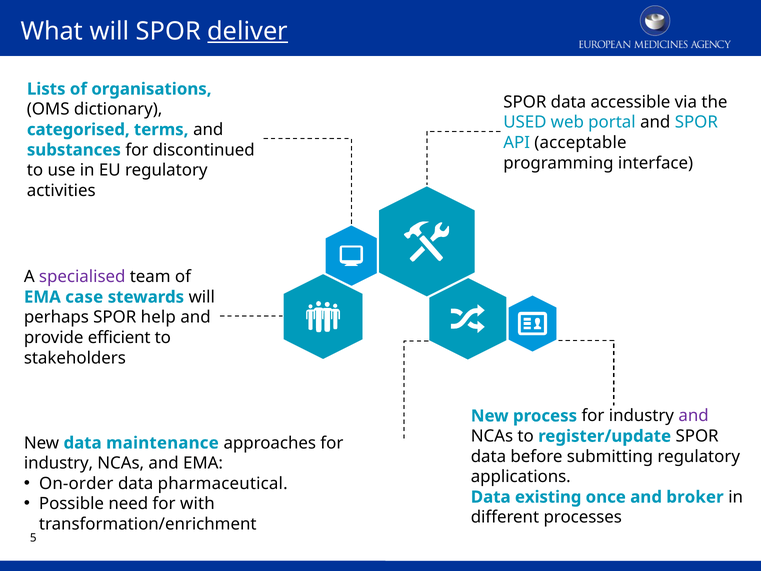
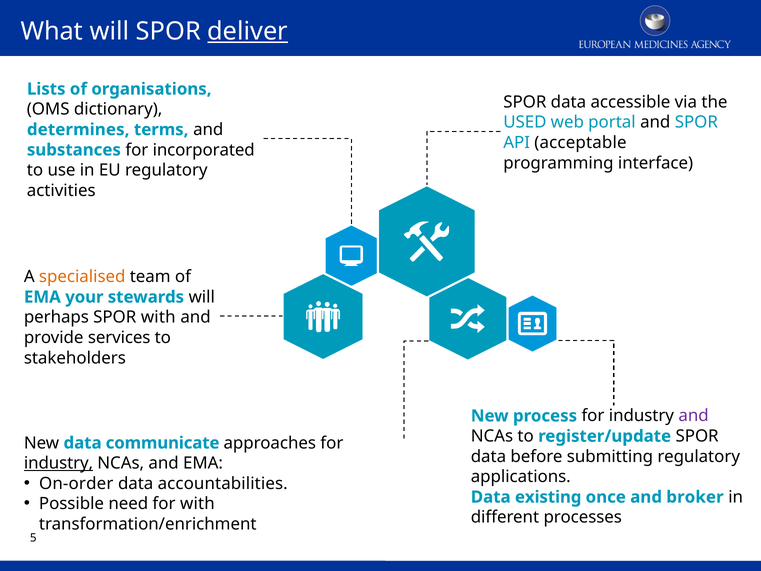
categorised: categorised -> determines
discontinued: discontinued -> incorporated
specialised colour: purple -> orange
case: case -> your
SPOR help: help -> with
efficient: efficient -> services
maintenance: maintenance -> communicate
industry at (58, 463) underline: none -> present
pharmaceutical: pharmaceutical -> accountabilities
